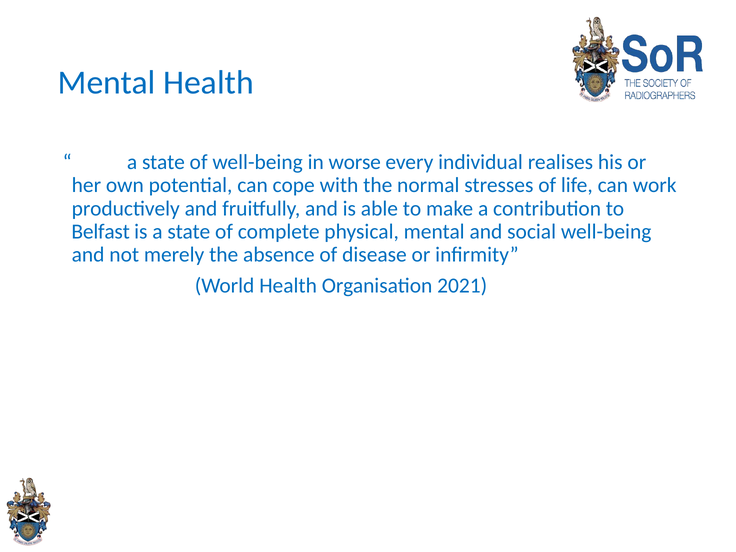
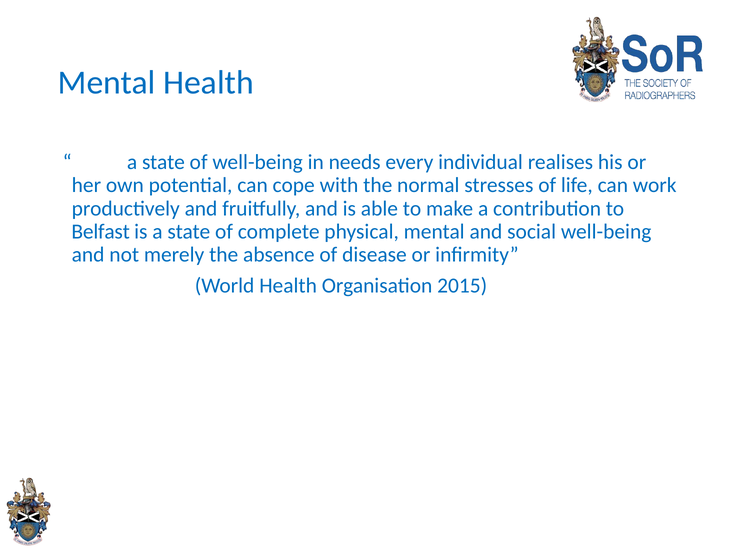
worse: worse -> needs
2021: 2021 -> 2015
